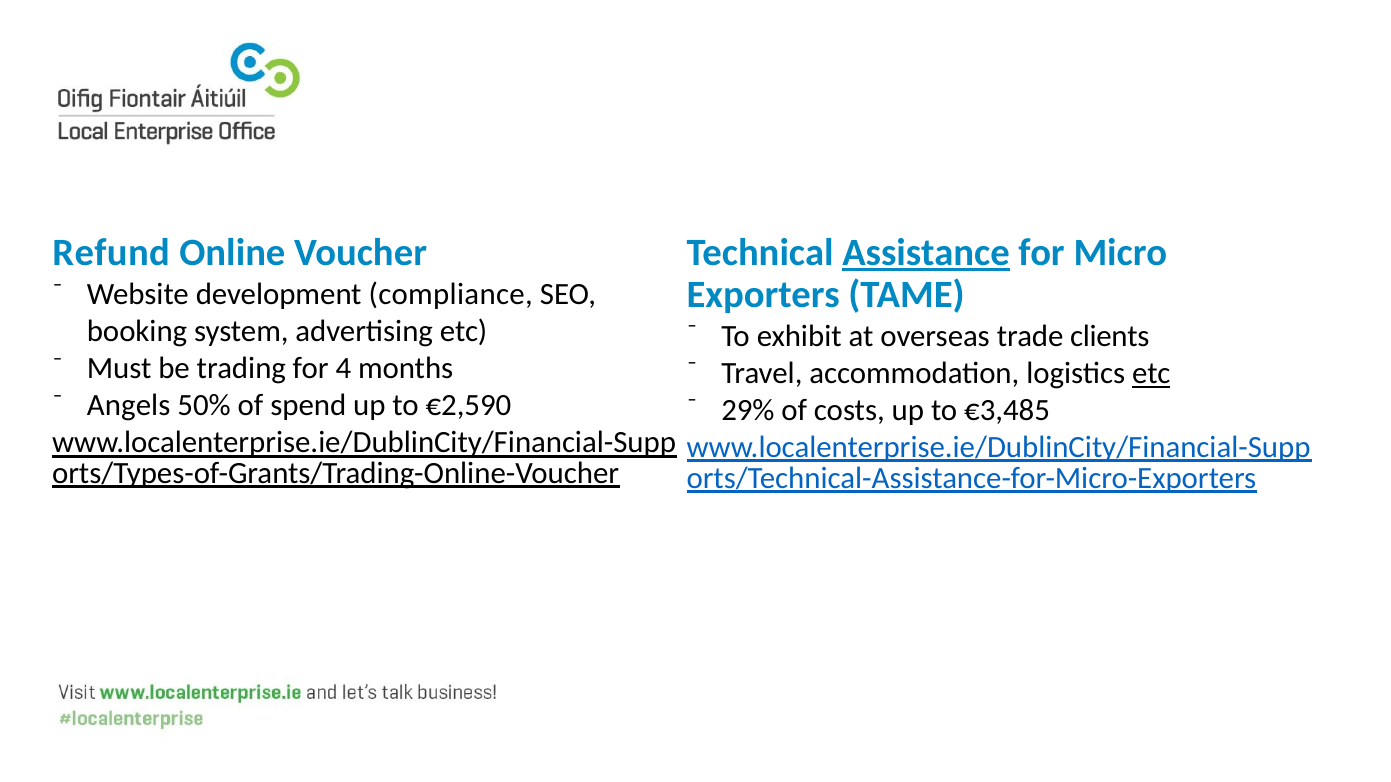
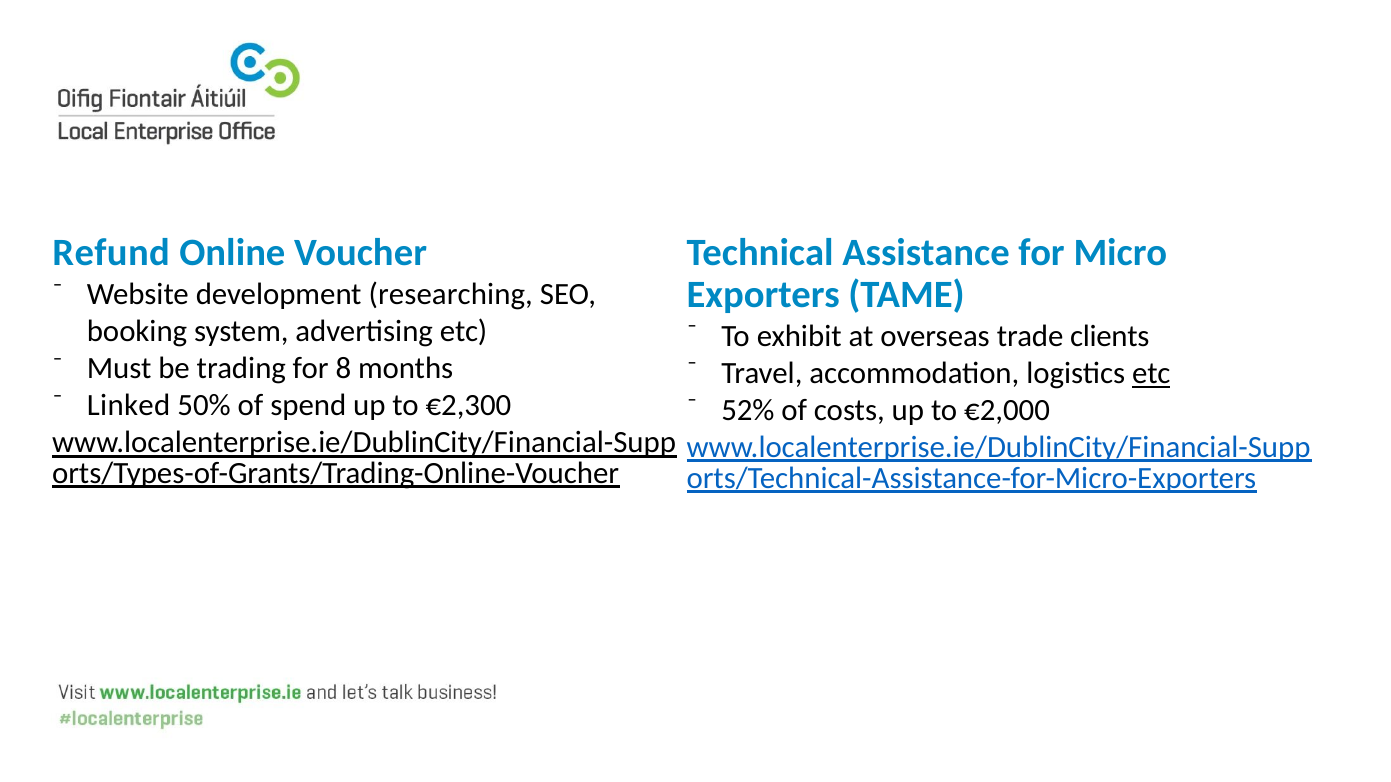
Assistance underline: present -> none
compliance: compliance -> researching
4: 4 -> 8
Angels: Angels -> Linked
€2,590: €2,590 -> €2,300
29%: 29% -> 52%
€3,485: €3,485 -> €2,000
